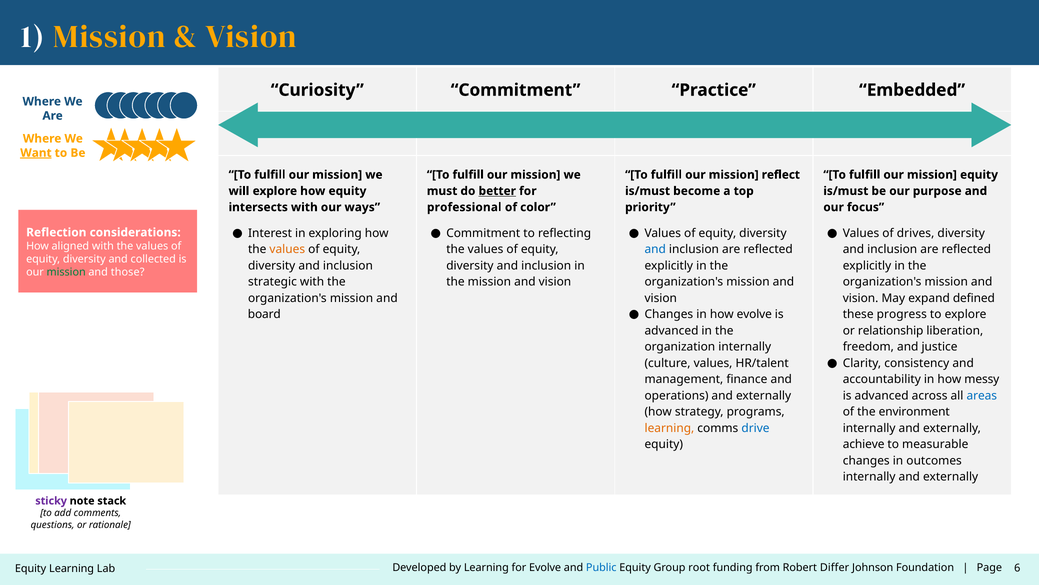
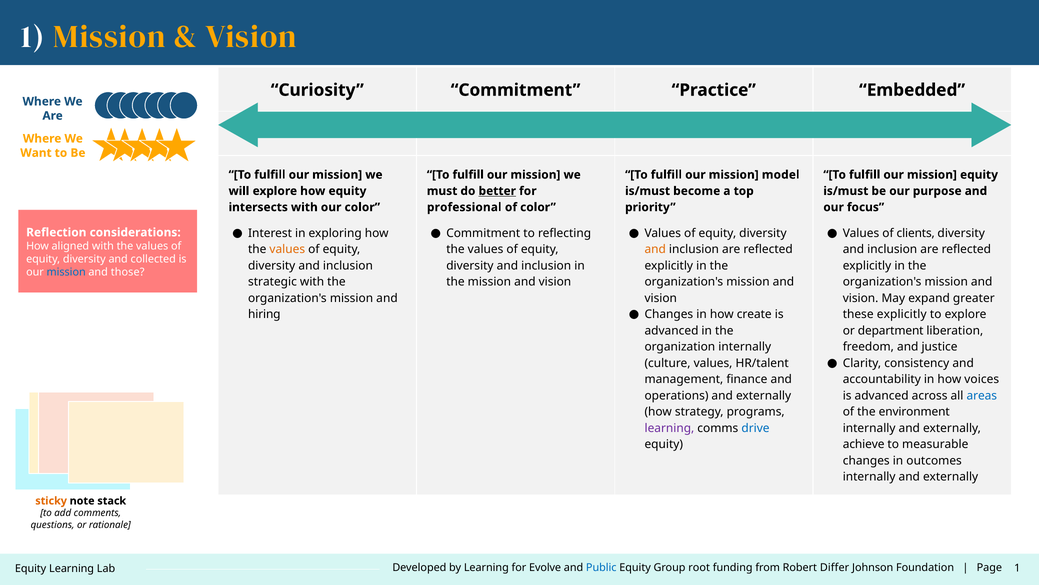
Want underline: present -> none
reflect: reflect -> model
our ways: ways -> color
drives: drives -> clients
and at (655, 249) colour: blue -> orange
mission at (66, 272) colour: green -> blue
defined: defined -> greater
how evolve: evolve -> create
board: board -> hiring
these progress: progress -> explicitly
relationship: relationship -> department
messy: messy -> voices
learning at (669, 428) colour: orange -> purple
sticky colour: purple -> orange
Page 6: 6 -> 1
